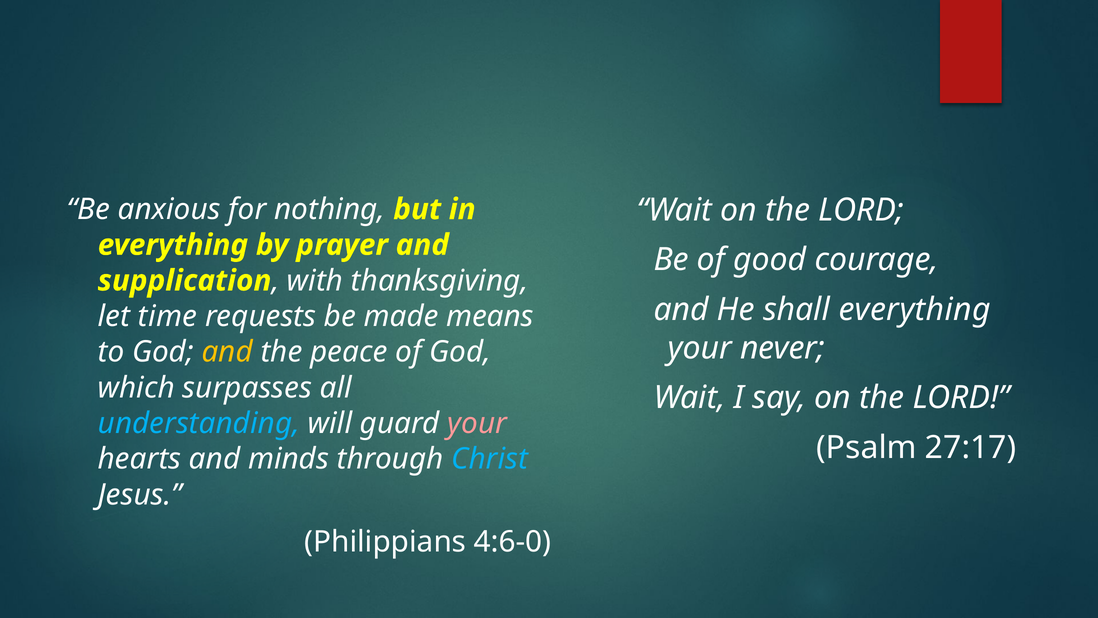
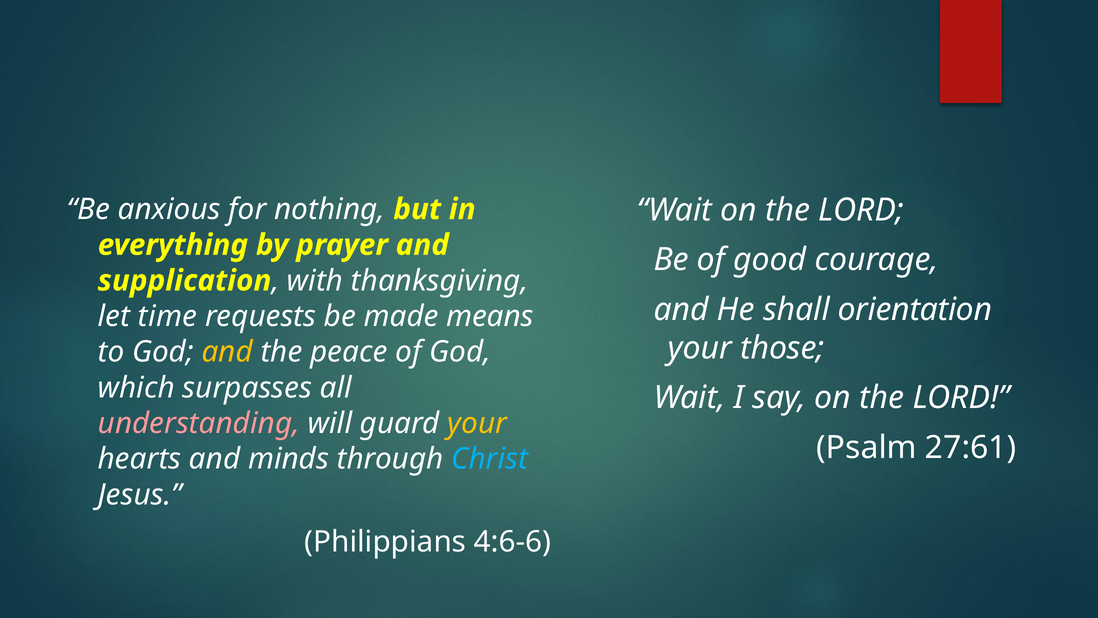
shall everything: everything -> orientation
never: never -> those
understanding colour: light blue -> pink
your at (477, 423) colour: pink -> yellow
27:17: 27:17 -> 27:61
4:6-0: 4:6-0 -> 4:6-6
